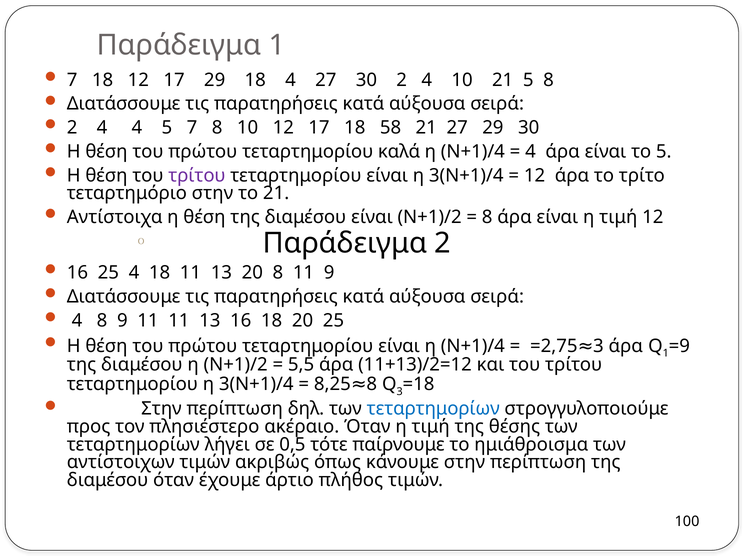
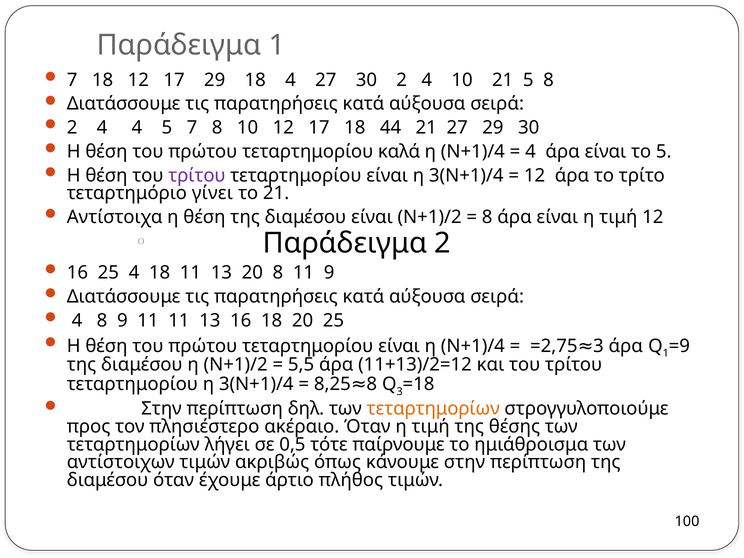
58: 58 -> 44
τεταρτημόριο στην: στην -> γίνει
τεταρτημορίων at (433, 409) colour: blue -> orange
